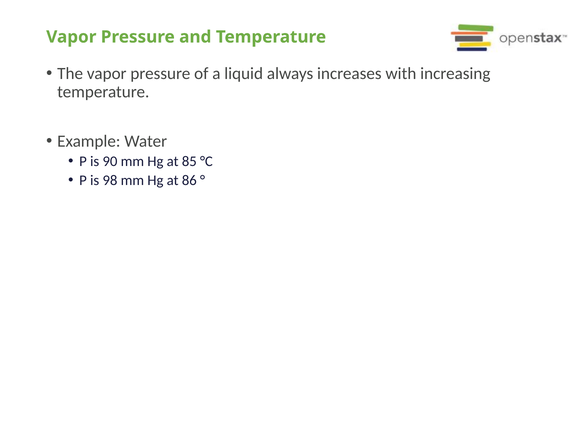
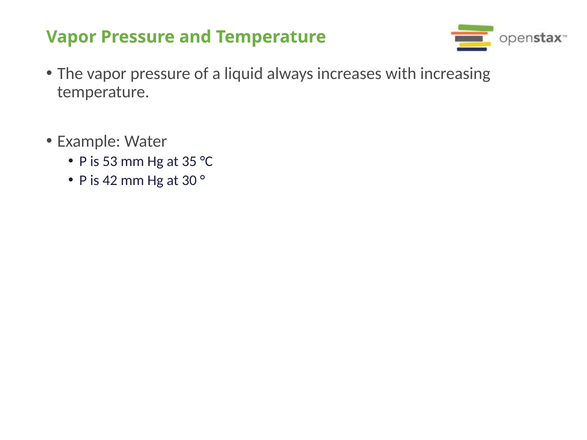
90: 90 -> 53
85: 85 -> 35
98: 98 -> 42
86: 86 -> 30
